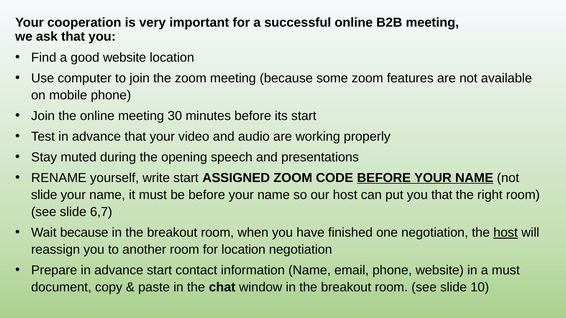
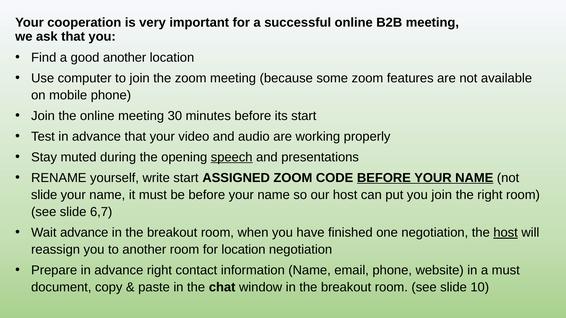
good website: website -> another
speech underline: none -> present
you that: that -> join
Wait because: because -> advance
advance start: start -> right
